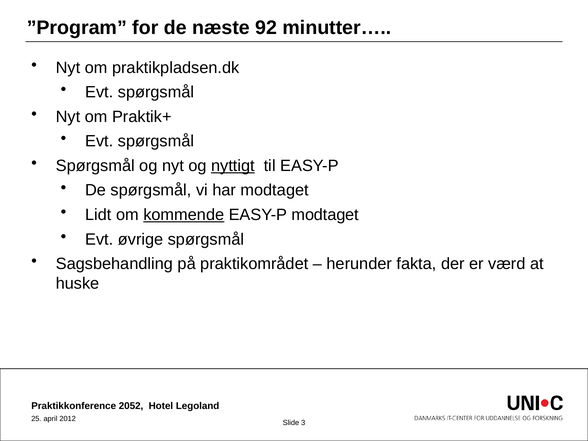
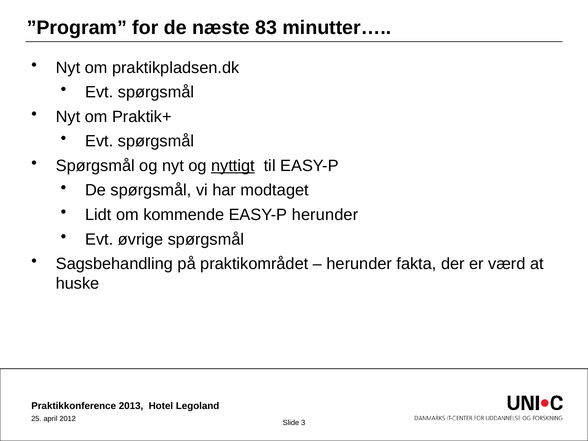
92: 92 -> 83
kommende underline: present -> none
EASY-P modtaget: modtaget -> herunder
2052: 2052 -> 2013
